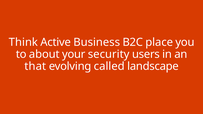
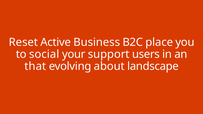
Think: Think -> Reset
about: about -> social
security: security -> support
called: called -> about
